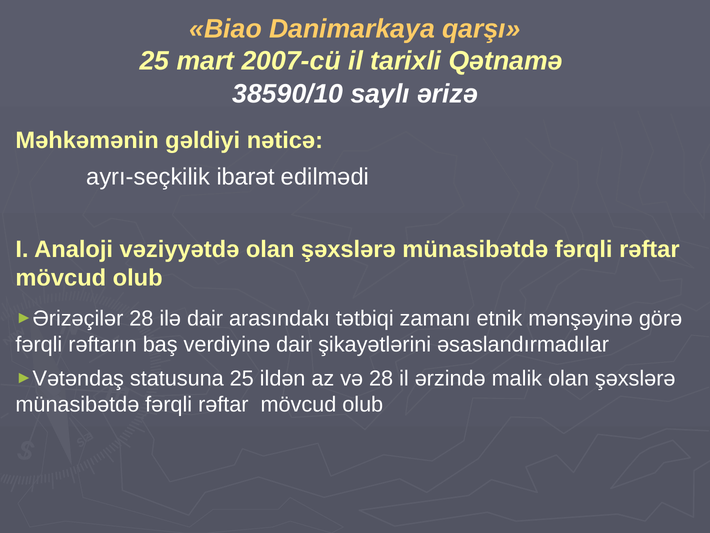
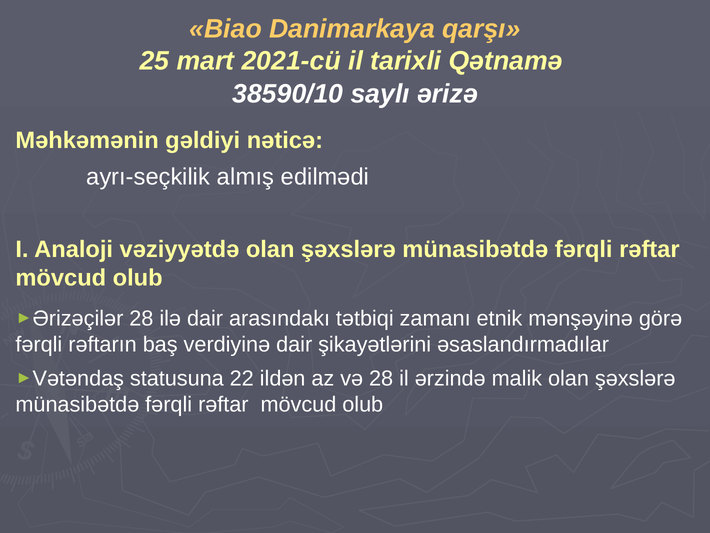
2007-cü: 2007-cü -> 2021-cü
ibarət: ibarət -> almış
statusuna 25: 25 -> 22
